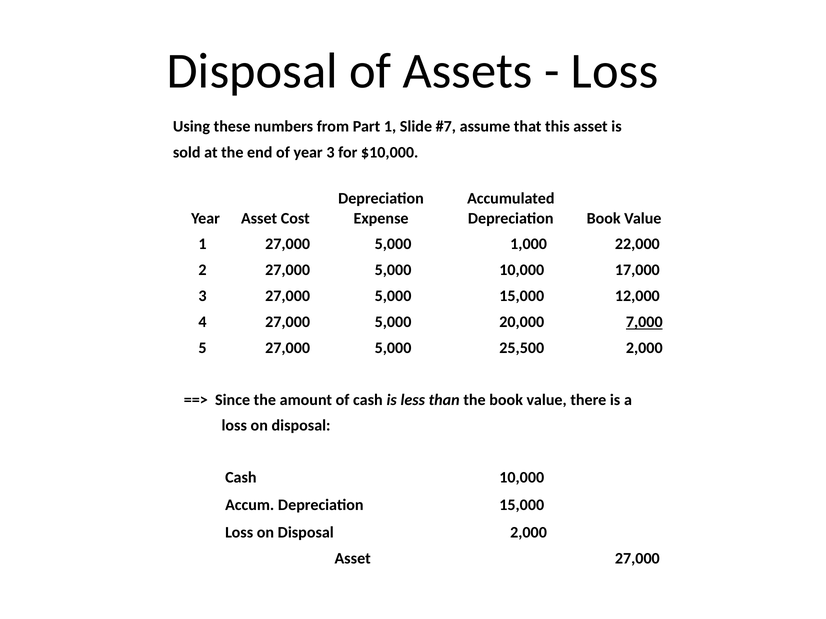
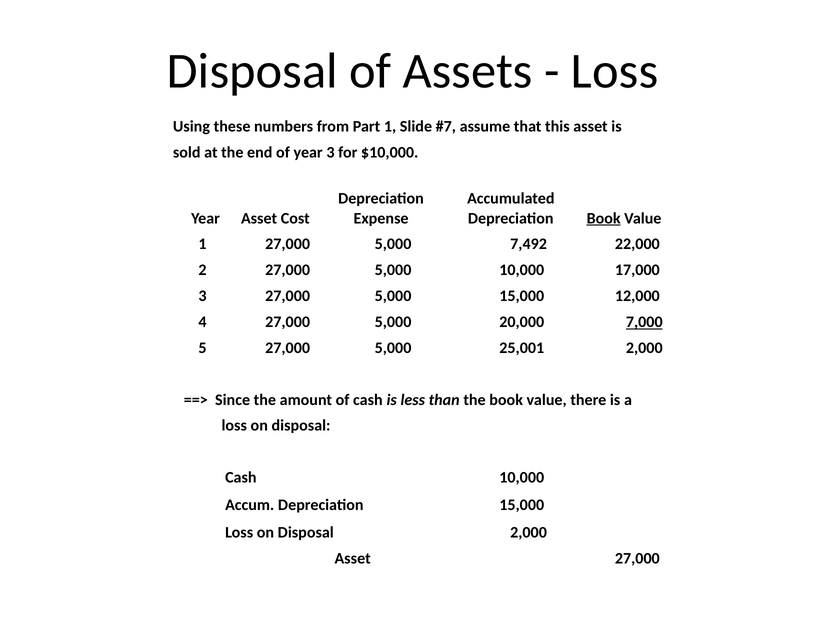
Book at (604, 218) underline: none -> present
1,000: 1,000 -> 7,492
25,500: 25,500 -> 25,001
